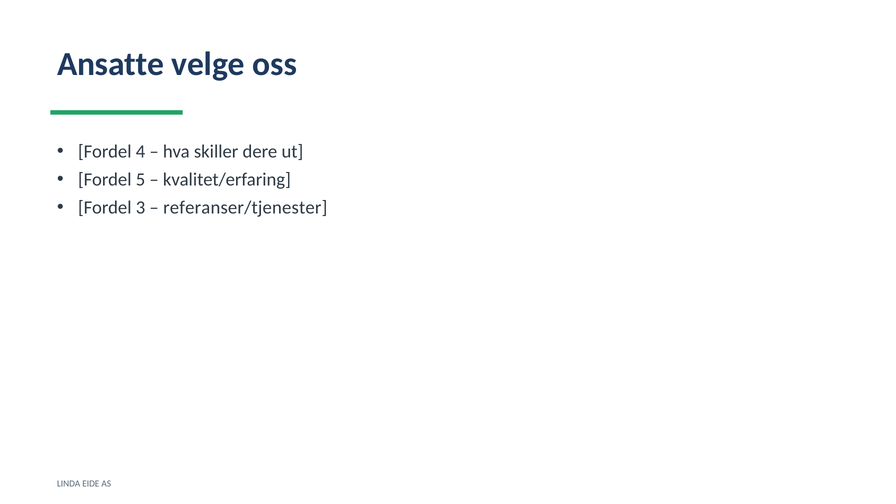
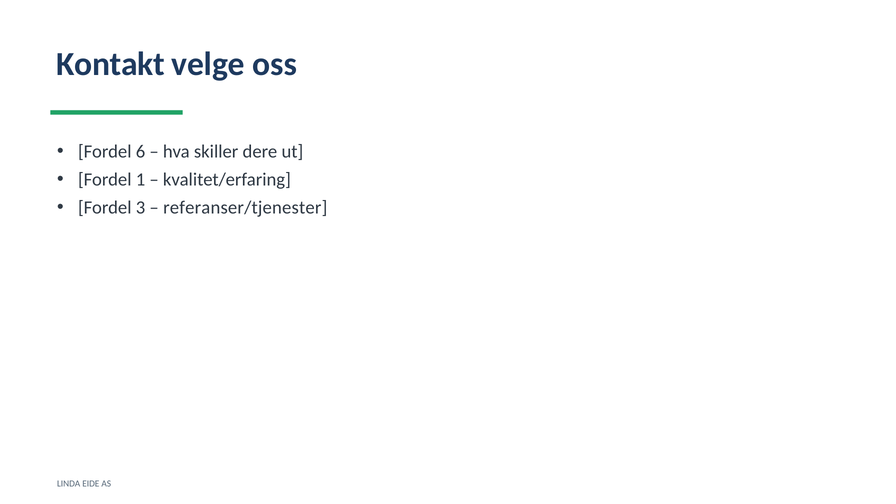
Ansatte: Ansatte -> Kontakt
4: 4 -> 6
5: 5 -> 1
